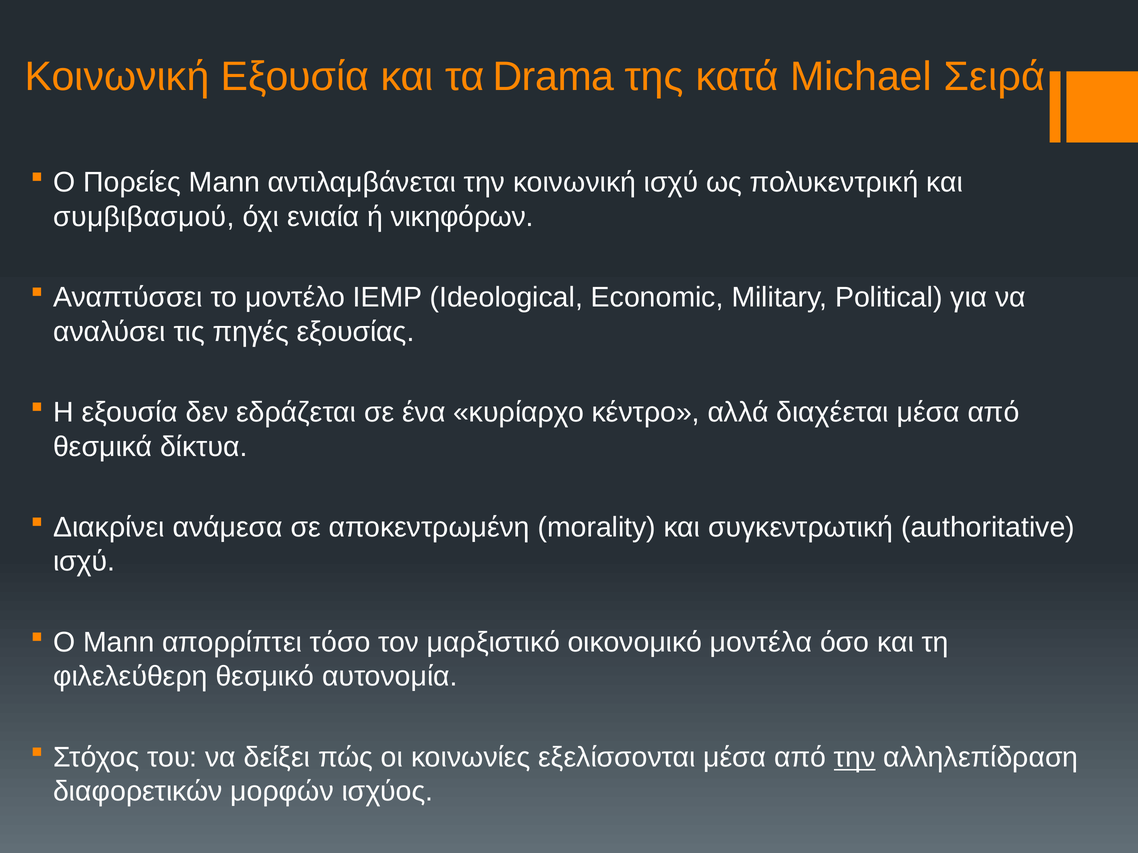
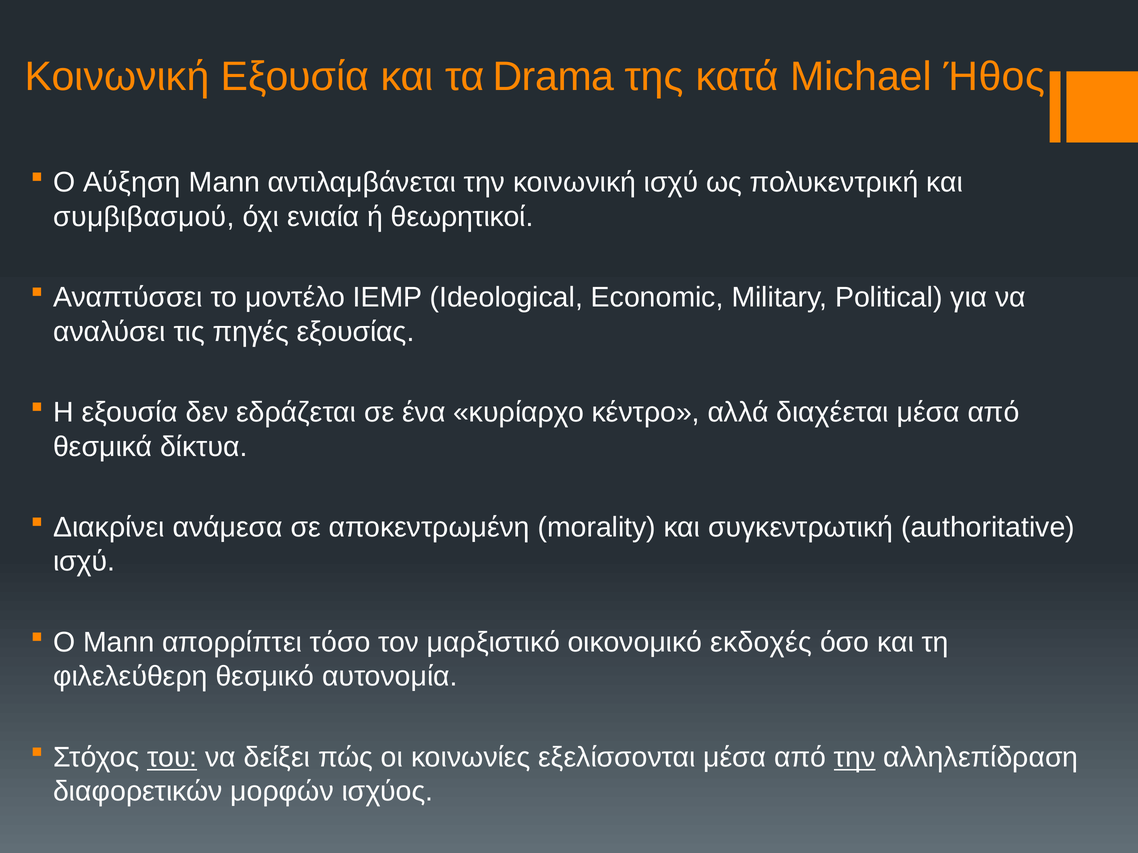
Σειρά: Σειρά -> Ήθος
Πορείες: Πορείες -> Αύξηση
νικηφόρων: νικηφόρων -> θεωρητικοί
μοντέλα: μοντέλα -> εκδοχές
του underline: none -> present
